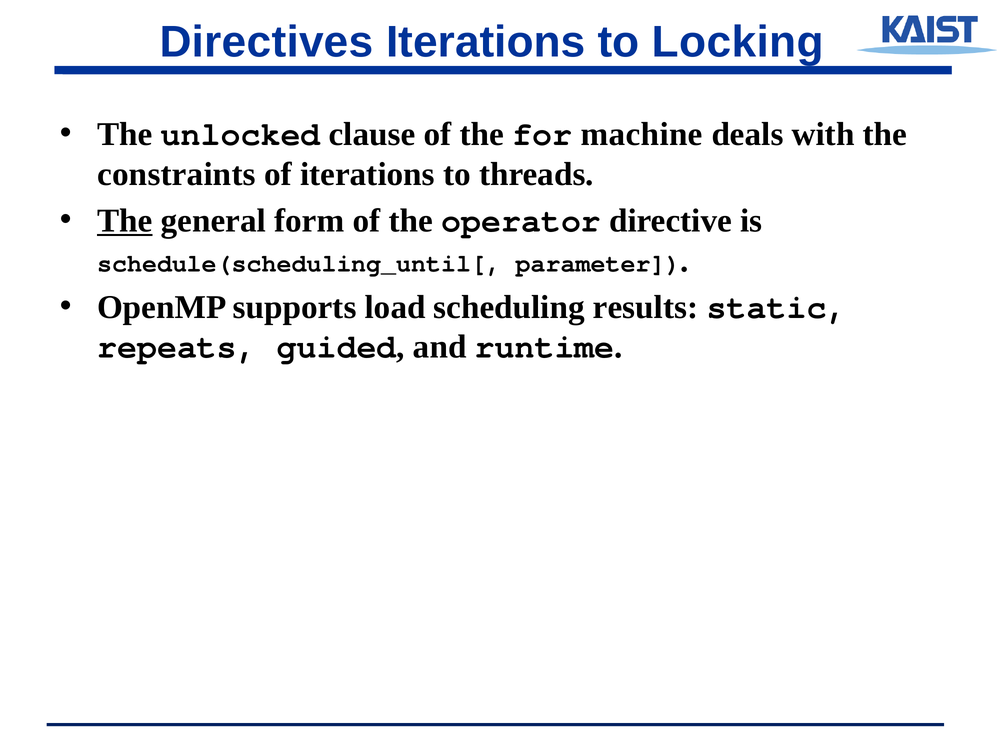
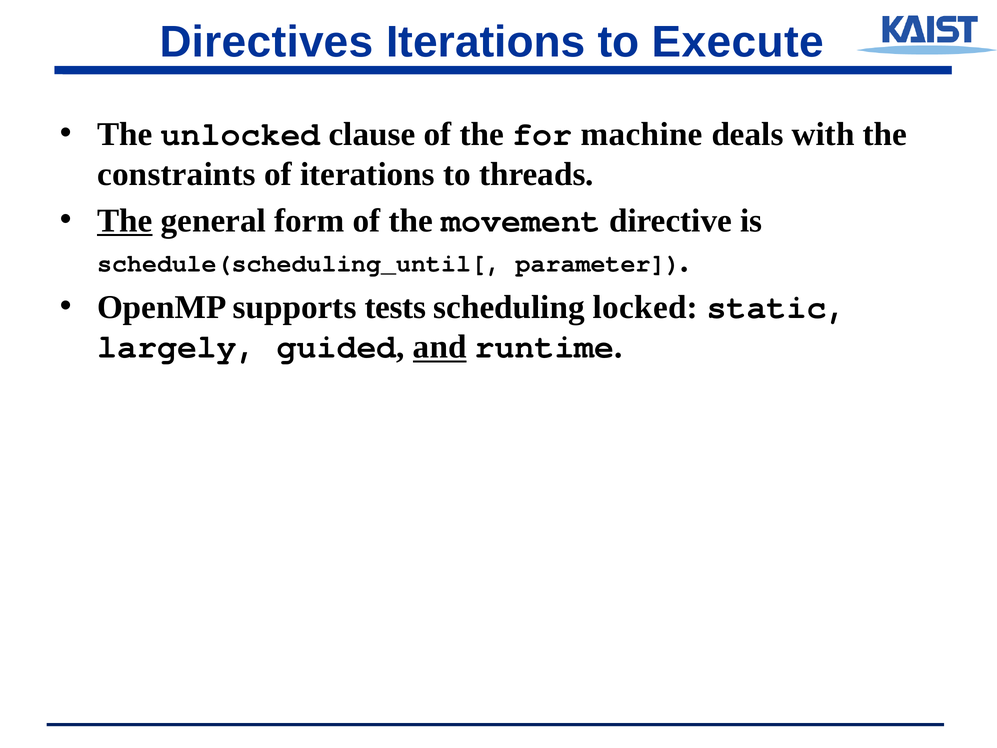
Locking: Locking -> Execute
operator: operator -> movement
load: load -> tests
results: results -> locked
repeats: repeats -> largely
and underline: none -> present
